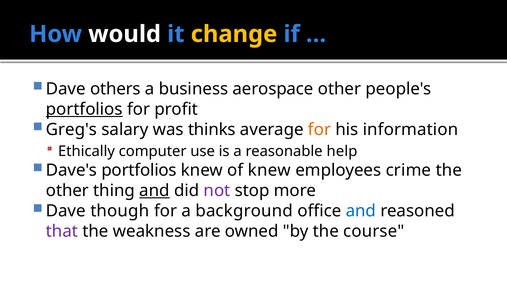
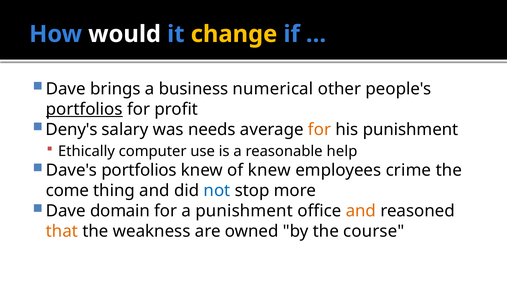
others: others -> brings
aerospace: aerospace -> numerical
Greg's: Greg's -> Deny's
thinks: thinks -> needs
his information: information -> punishment
other at (67, 191): other -> come
and at (154, 191) underline: present -> none
not colour: purple -> blue
though: though -> domain
a background: background -> punishment
and at (361, 211) colour: blue -> orange
that colour: purple -> orange
